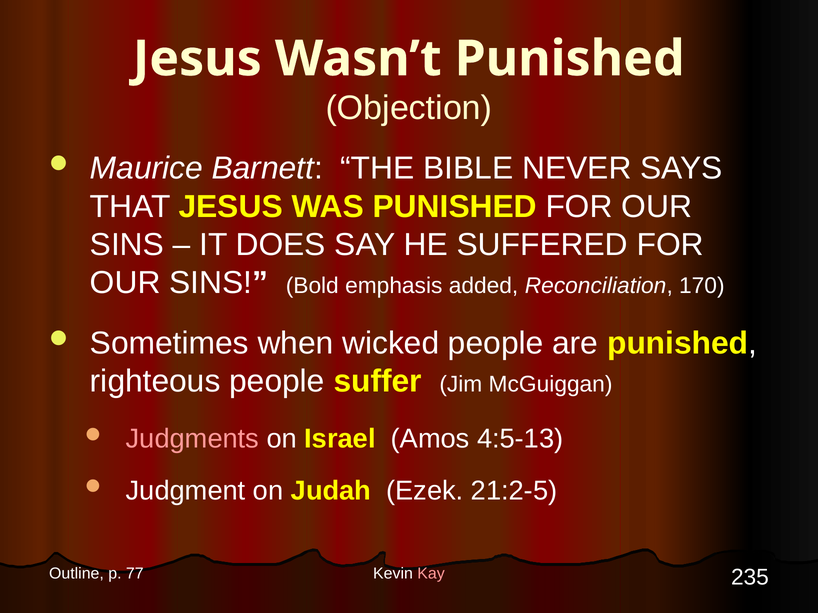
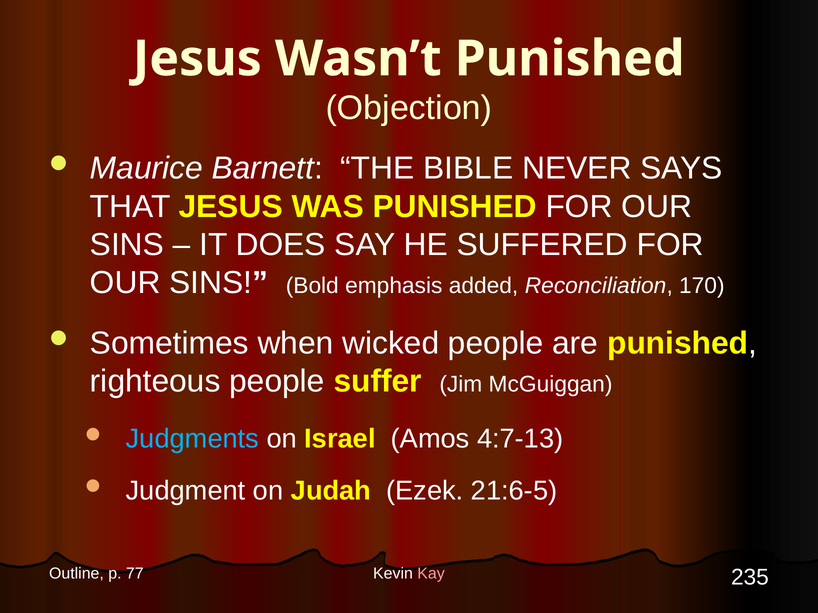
Judgments colour: pink -> light blue
4:5-13: 4:5-13 -> 4:7-13
21:2-5: 21:2-5 -> 21:6-5
